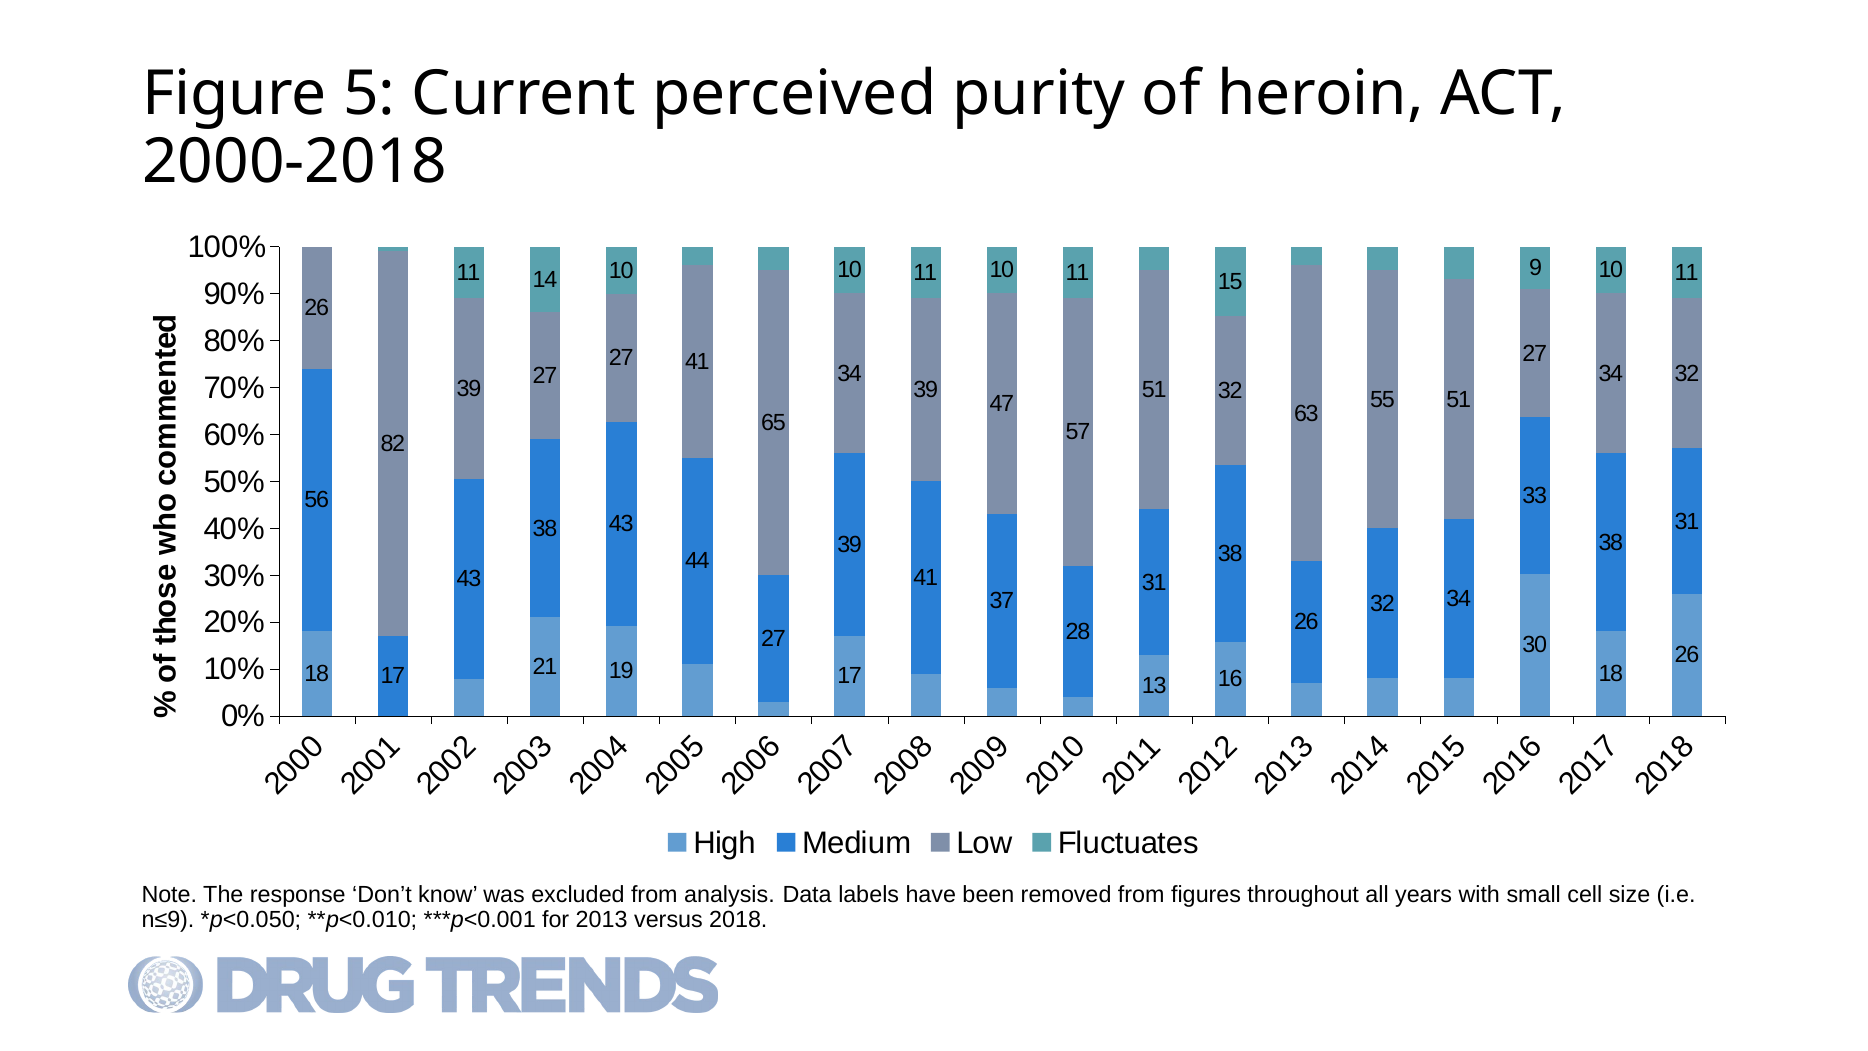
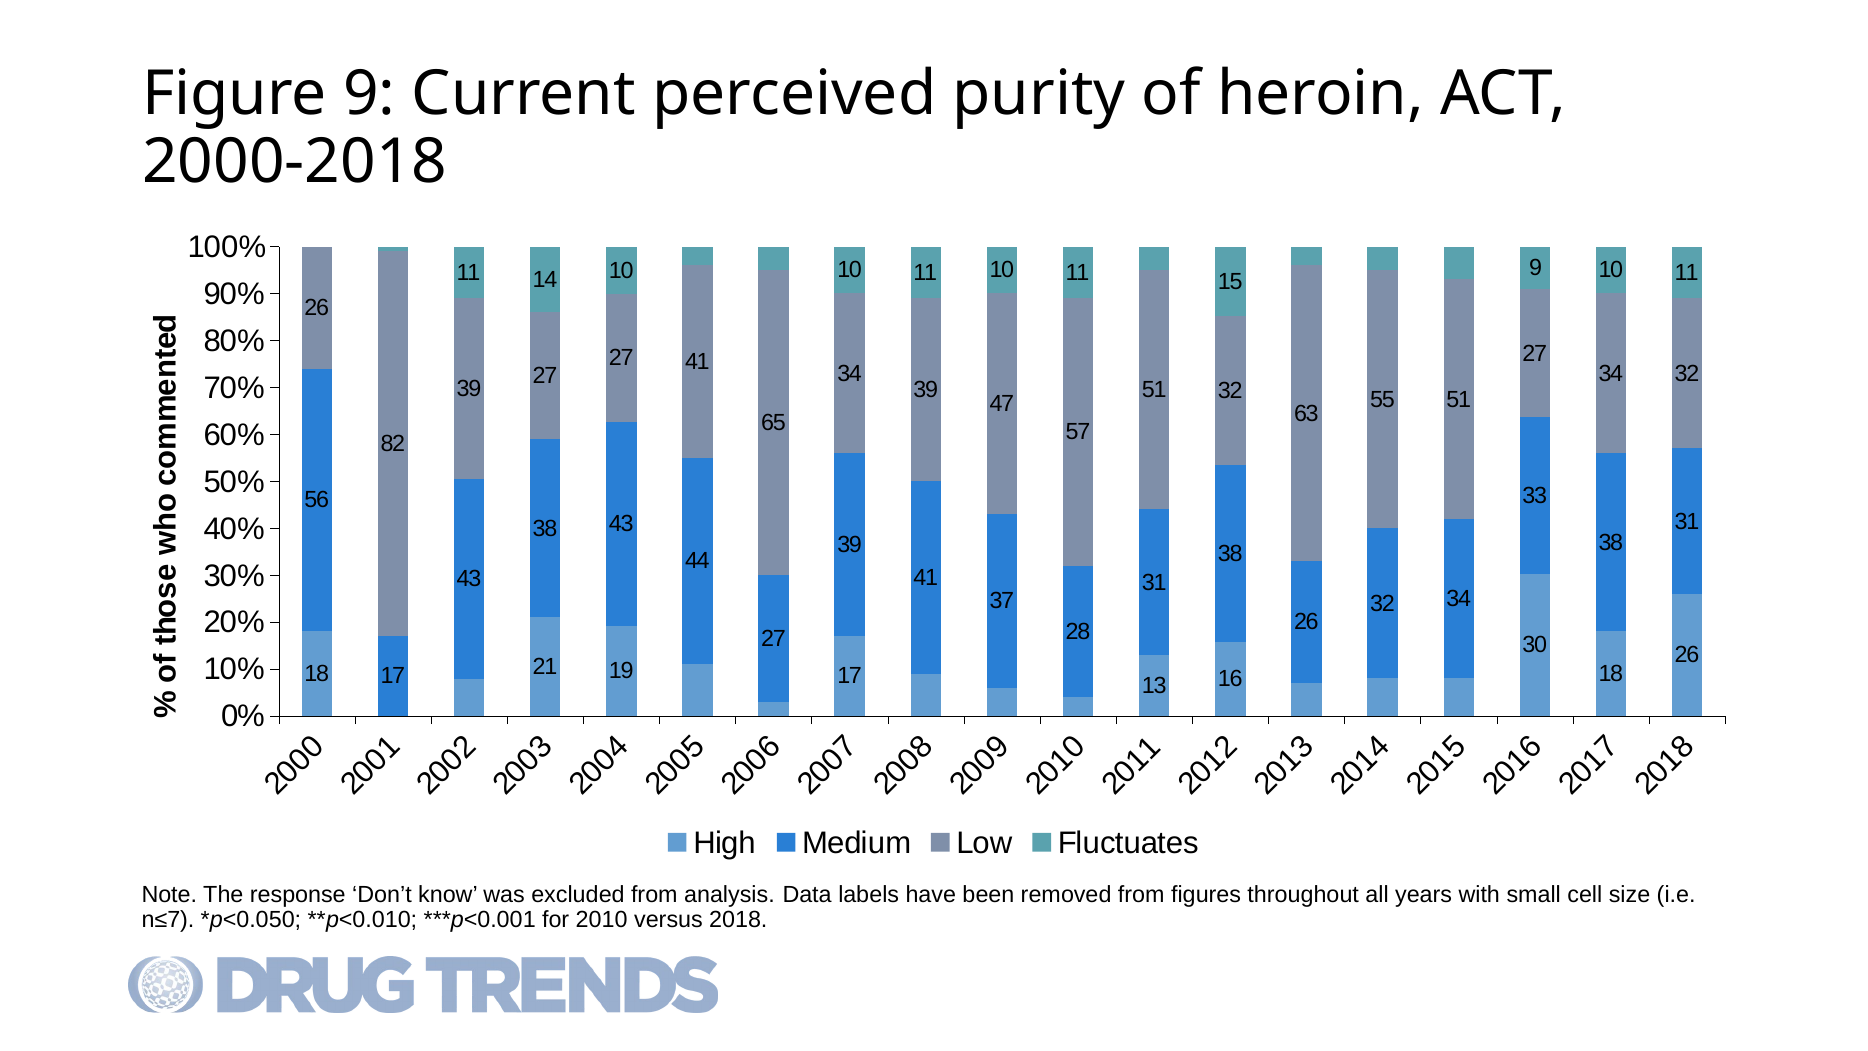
Figure 5: 5 -> 9
n≤9: n≤9 -> n≤7
2013: 2013 -> 2010
